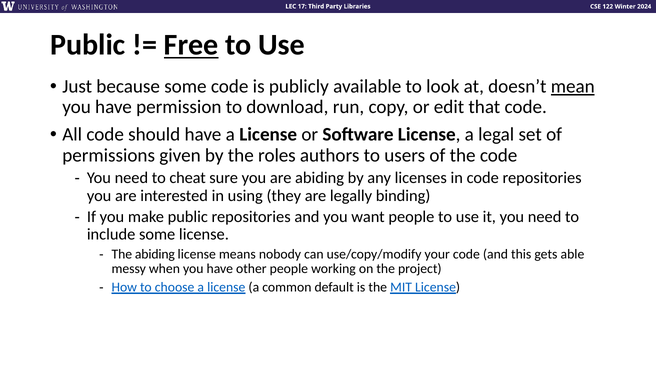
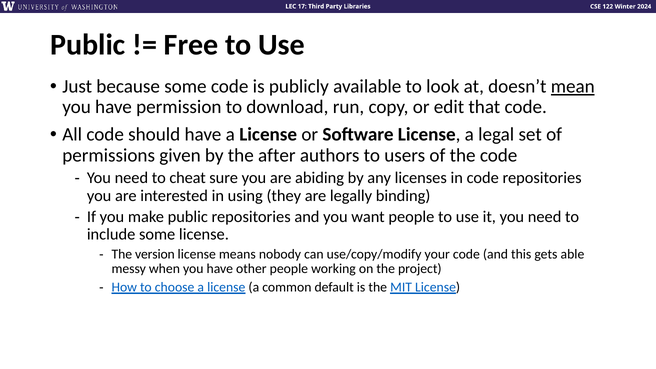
Free underline: present -> none
roles: roles -> after
The abiding: abiding -> version
